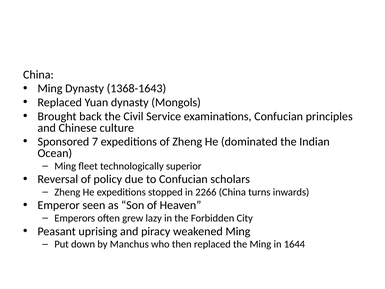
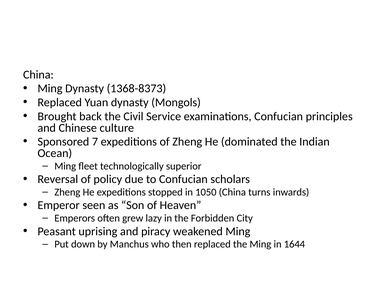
1368-1643: 1368-1643 -> 1368-8373
2266: 2266 -> 1050
